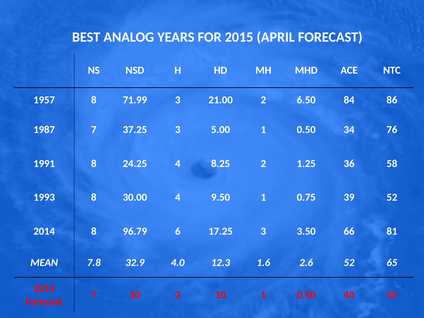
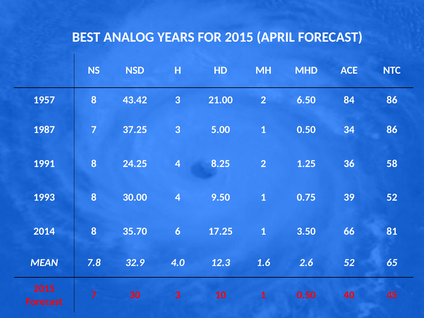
71.99: 71.99 -> 43.42
34 76: 76 -> 86
96.79: 96.79 -> 35.70
17.25 3: 3 -> 1
